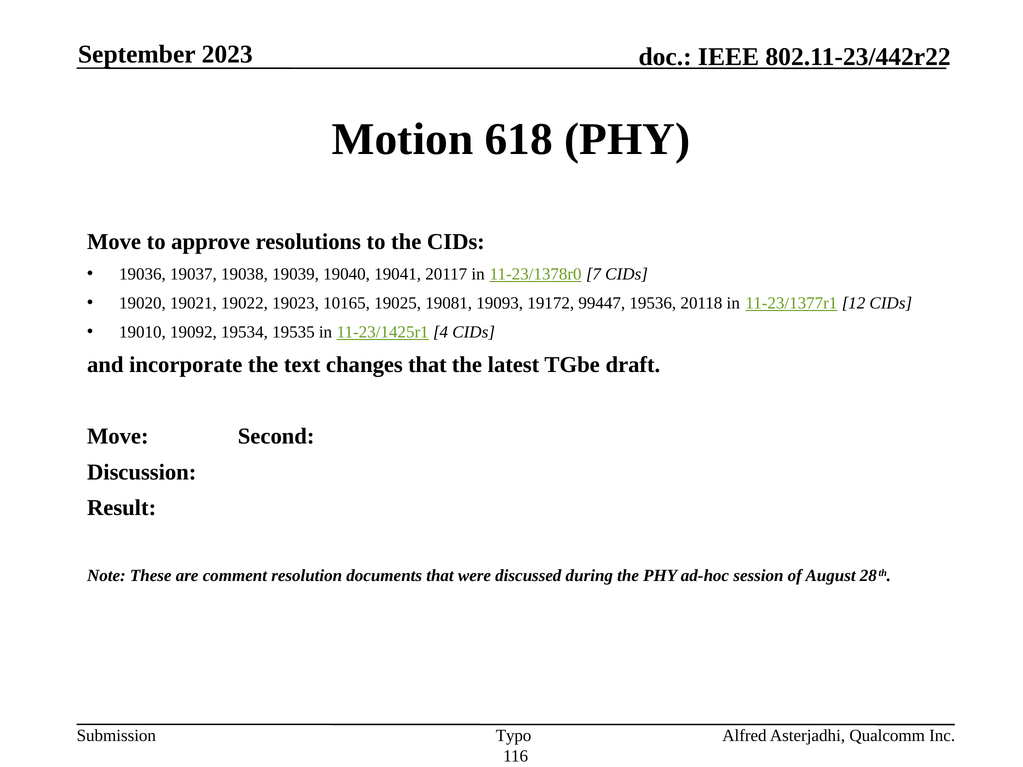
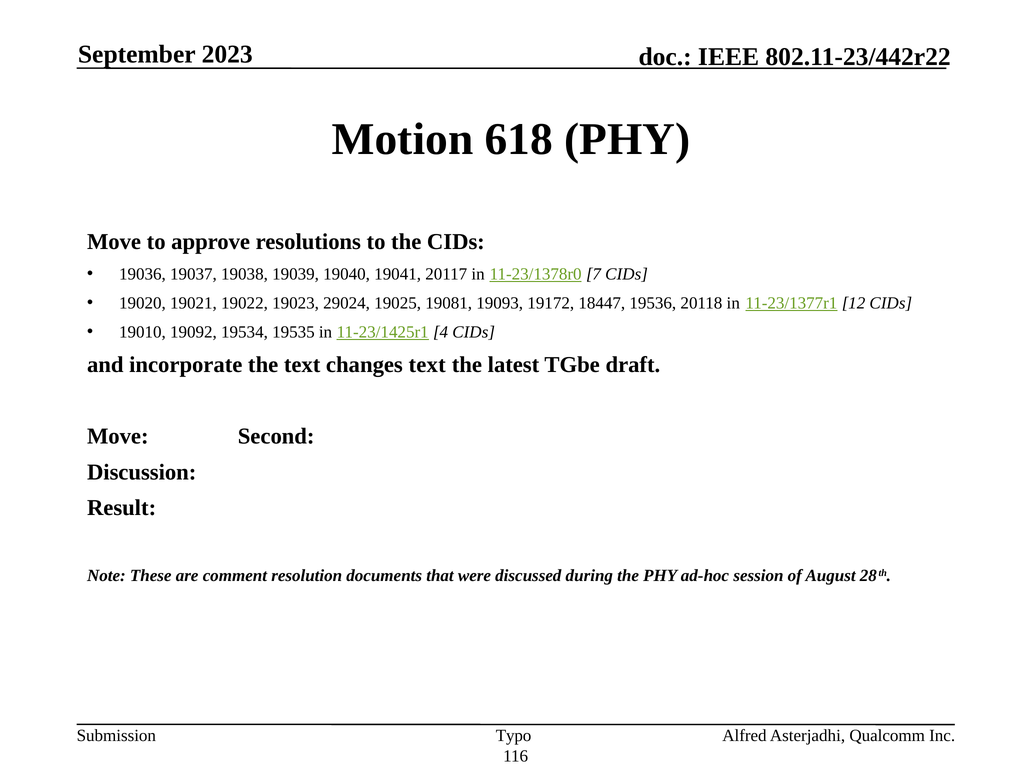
10165: 10165 -> 29024
99447: 99447 -> 18447
changes that: that -> text
